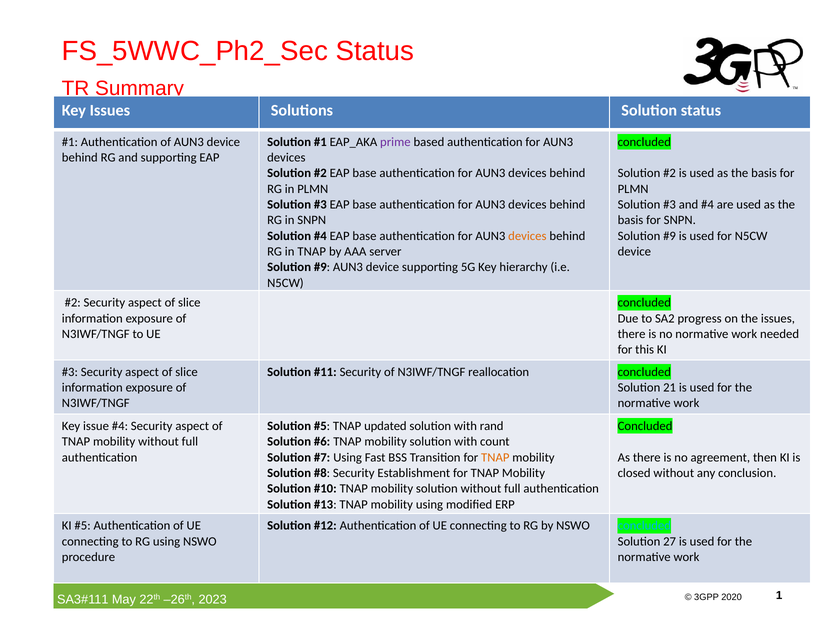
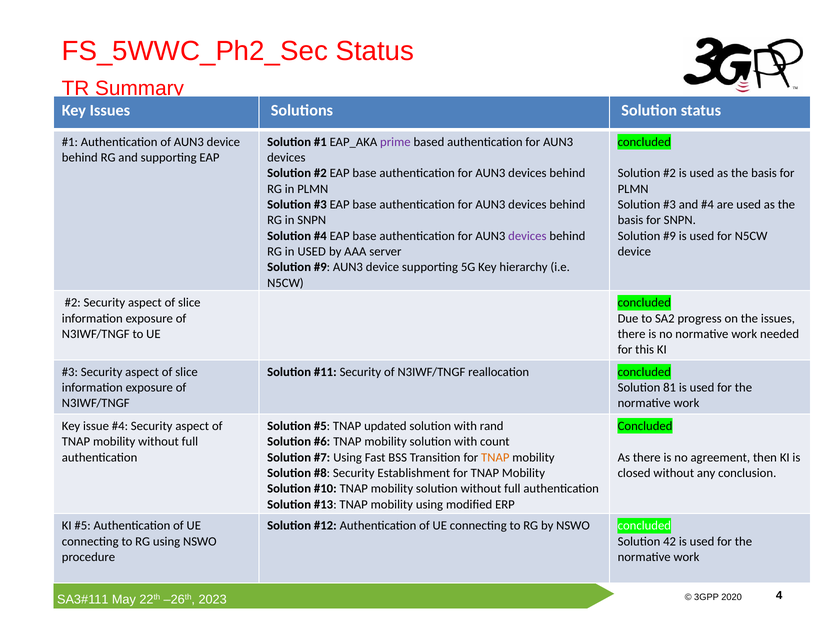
devices at (527, 236) colour: orange -> purple
in TNAP: TNAP -> USED
21: 21 -> 81
concluded at (644, 526) colour: light blue -> white
27: 27 -> 42
1: 1 -> 4
